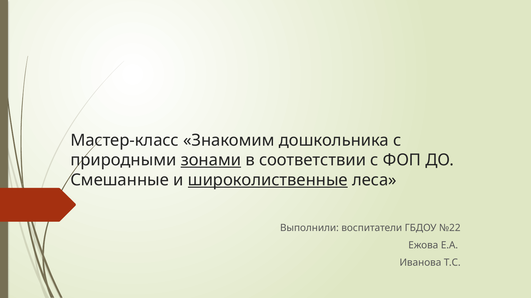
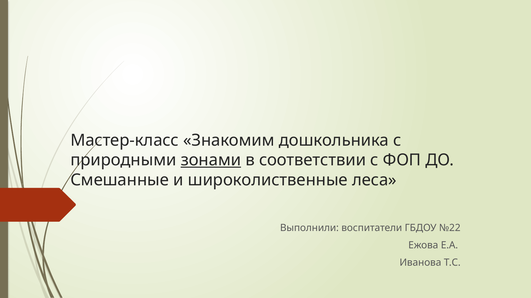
широколиственные underline: present -> none
